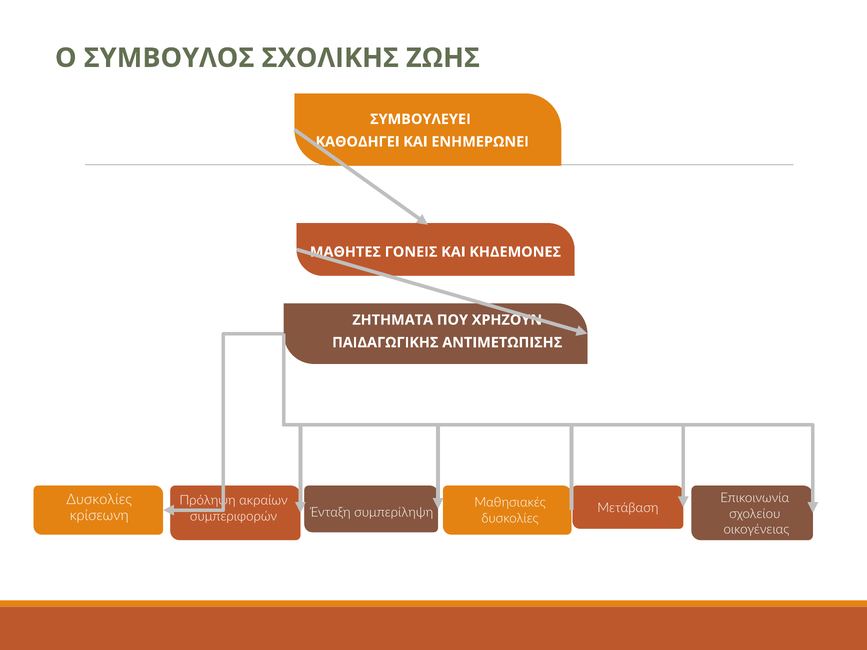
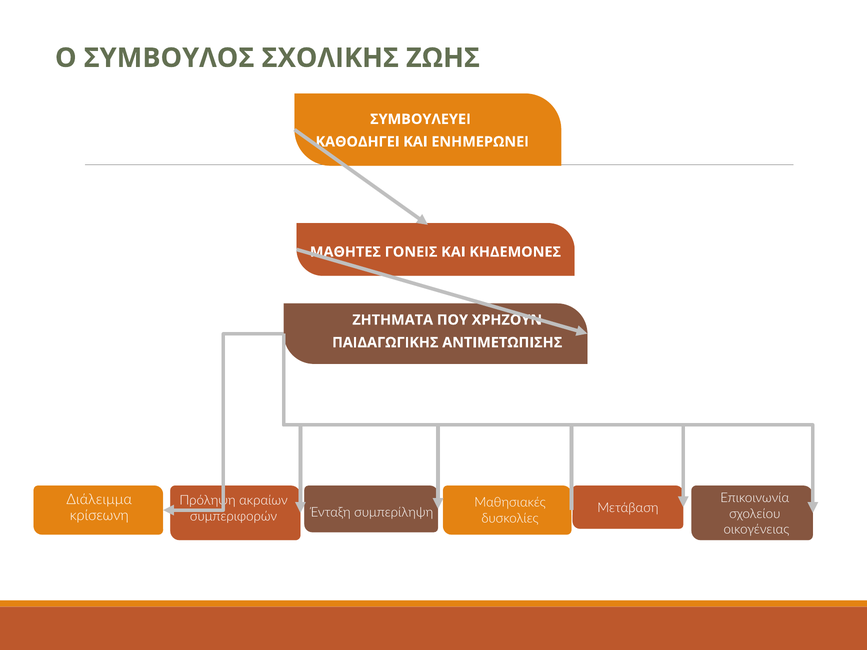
Δυσκολίες at (99, 500): Δυσκολίες -> Διάλειμμα
